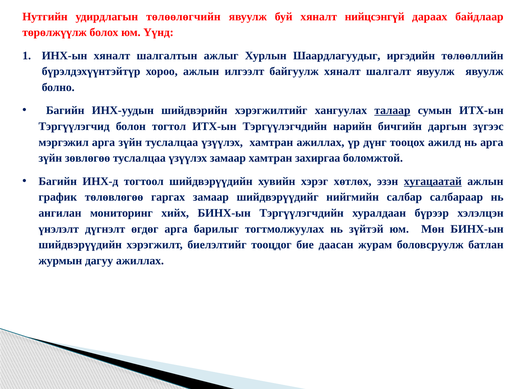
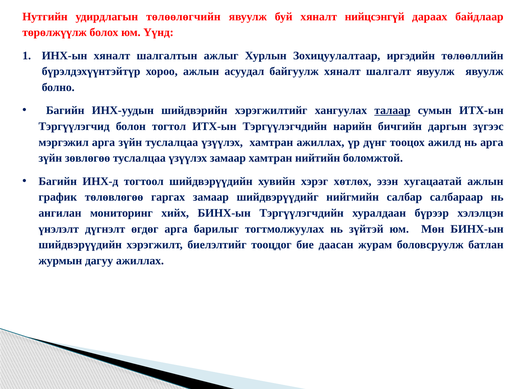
Шаардлагуудыг: Шаардлагуудыг -> Зохицуулалтаар
илгээлт: илгээлт -> асуудал
захиргаа: захиргаа -> нийтийн
хугацаатай underline: present -> none
